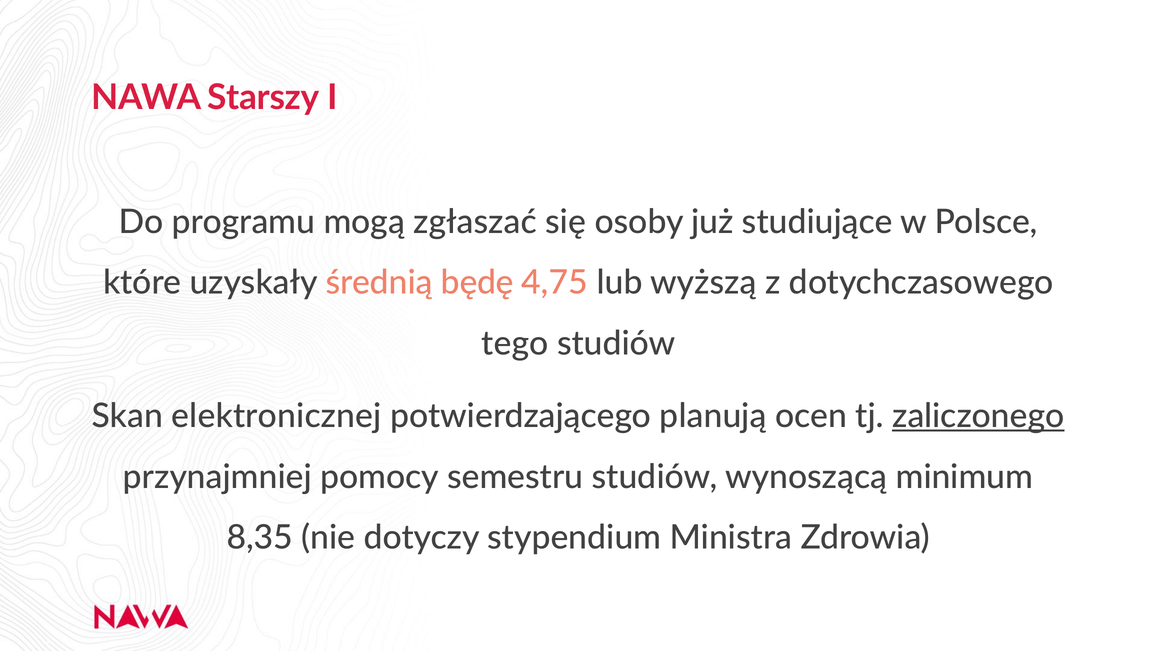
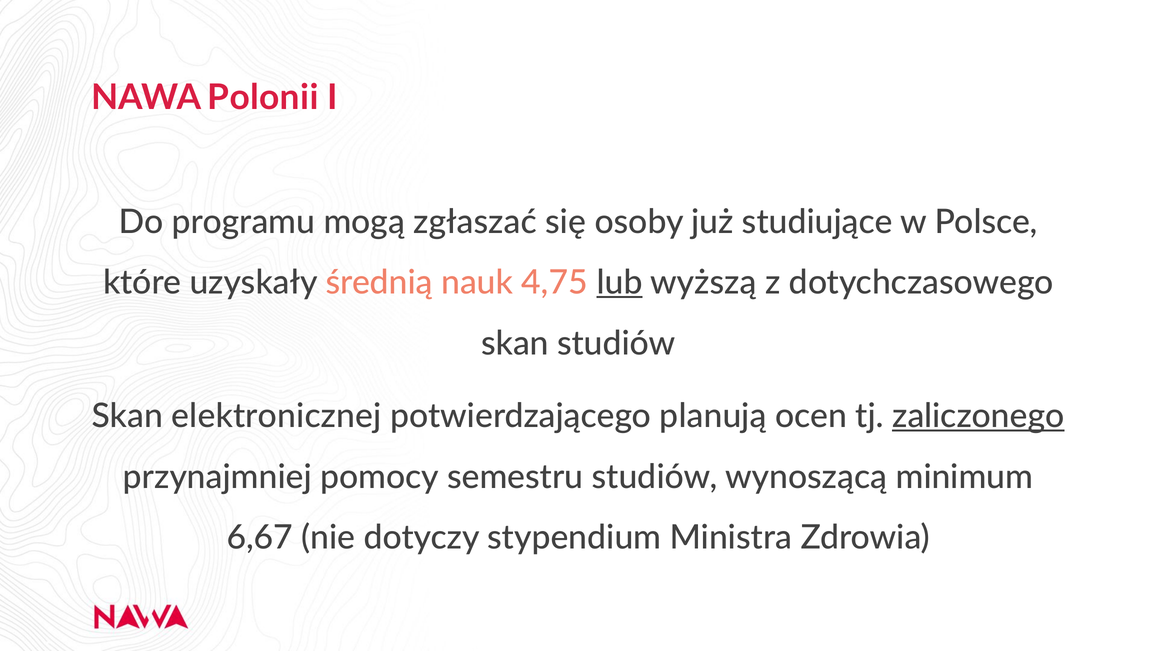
Starszy: Starszy -> Polonii
będę: będę -> nauk
lub underline: none -> present
tego at (515, 343): tego -> skan
8,35: 8,35 -> 6,67
